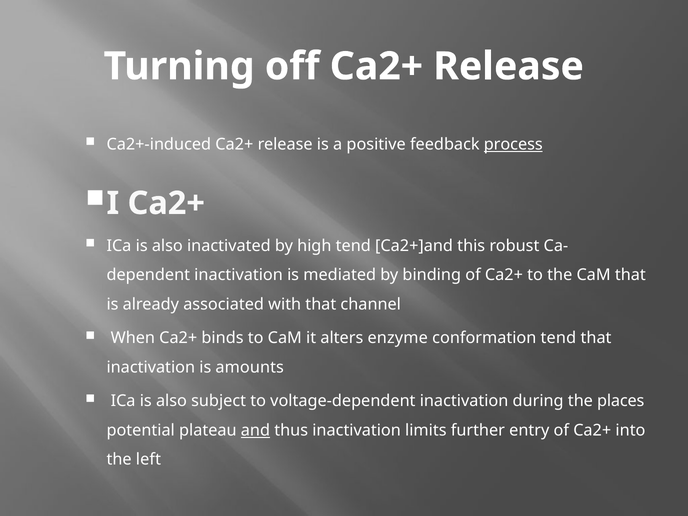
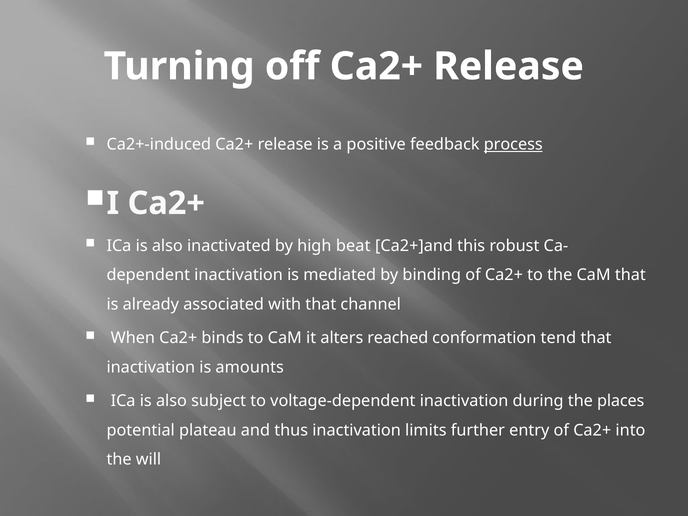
high tend: tend -> beat
enzyme: enzyme -> reached
and underline: present -> none
left: left -> will
